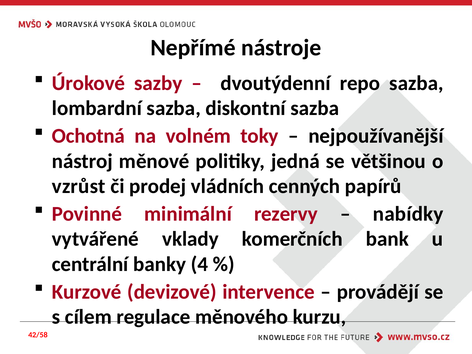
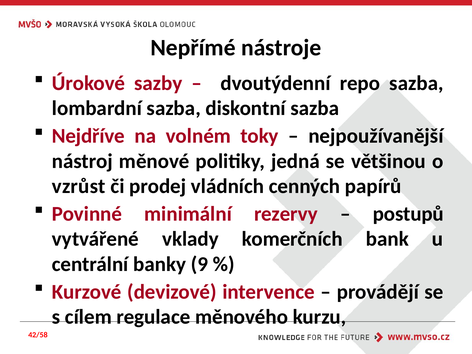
Ochotná: Ochotná -> Nejdříve
nabídky: nabídky -> postupů
4: 4 -> 9
